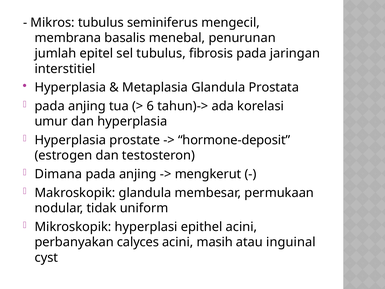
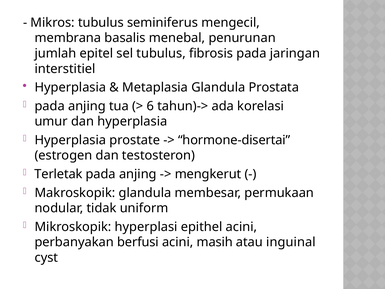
hormone-deposit: hormone-deposit -> hormone-disertai
Dimana: Dimana -> Terletak
calyces: calyces -> berfusi
